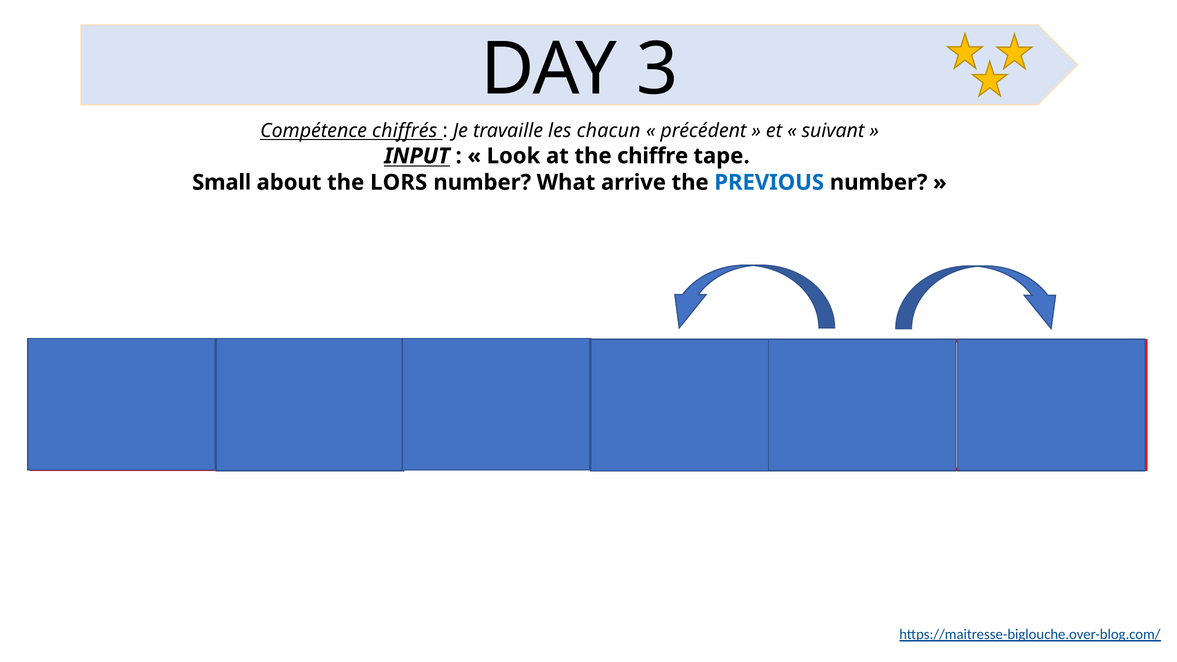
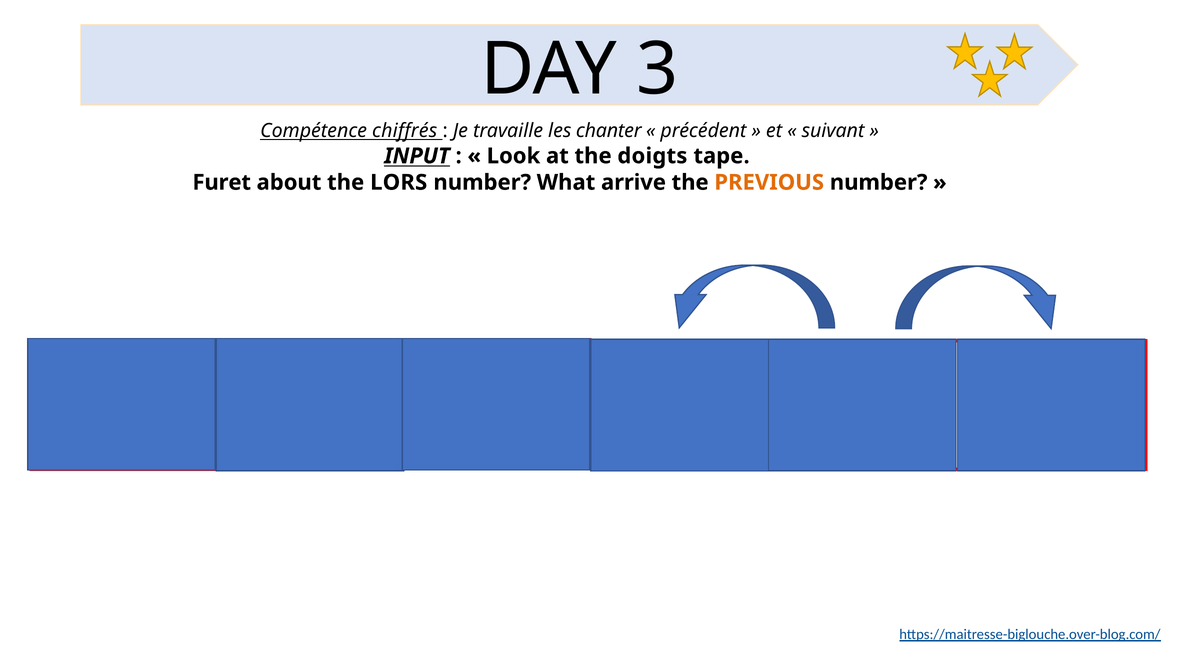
chacun: chacun -> chanter
chiffre: chiffre -> doigts
Small: Small -> Furet
PREVIOUS colour: blue -> orange
